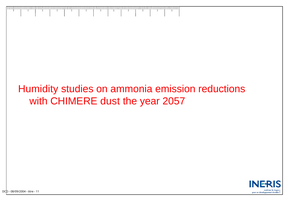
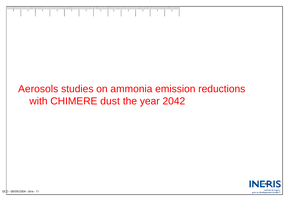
Humidity: Humidity -> Aerosols
2057: 2057 -> 2042
